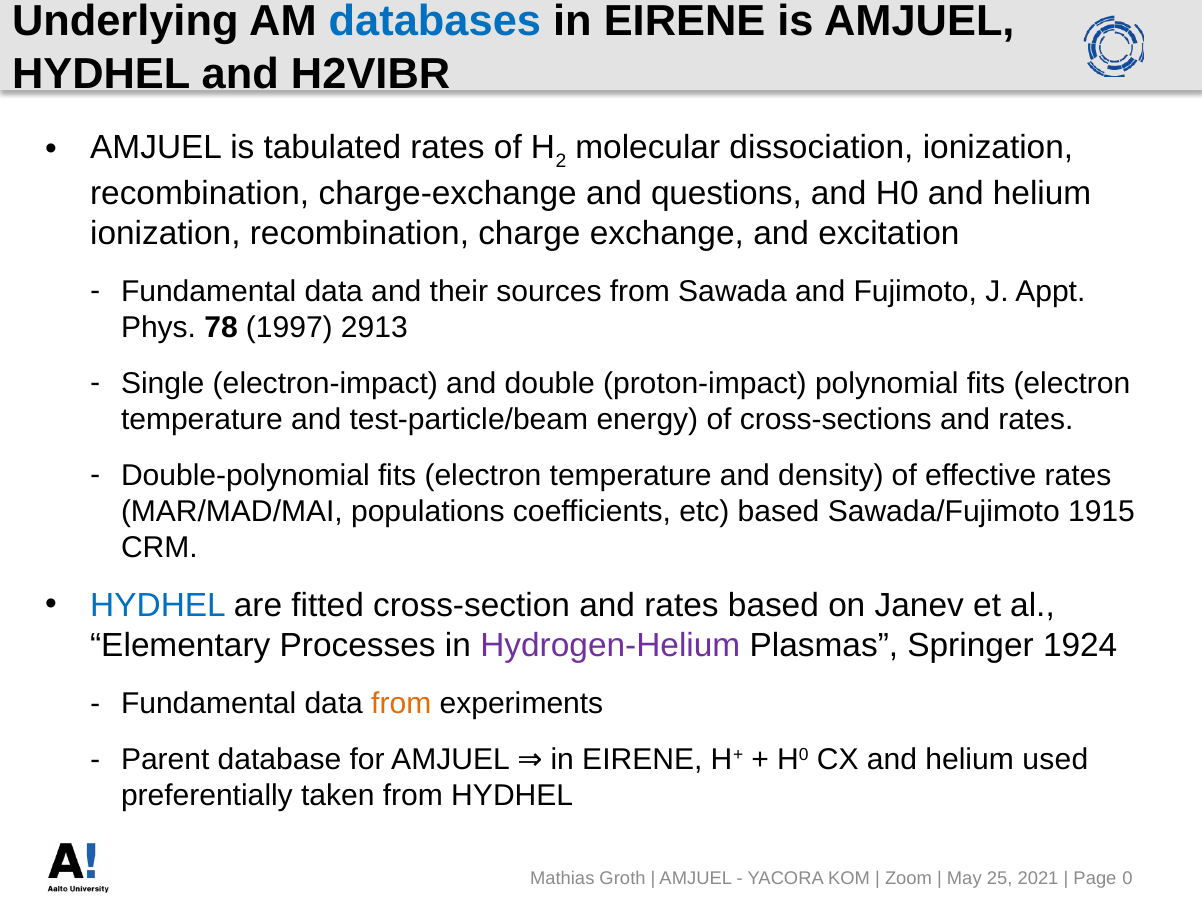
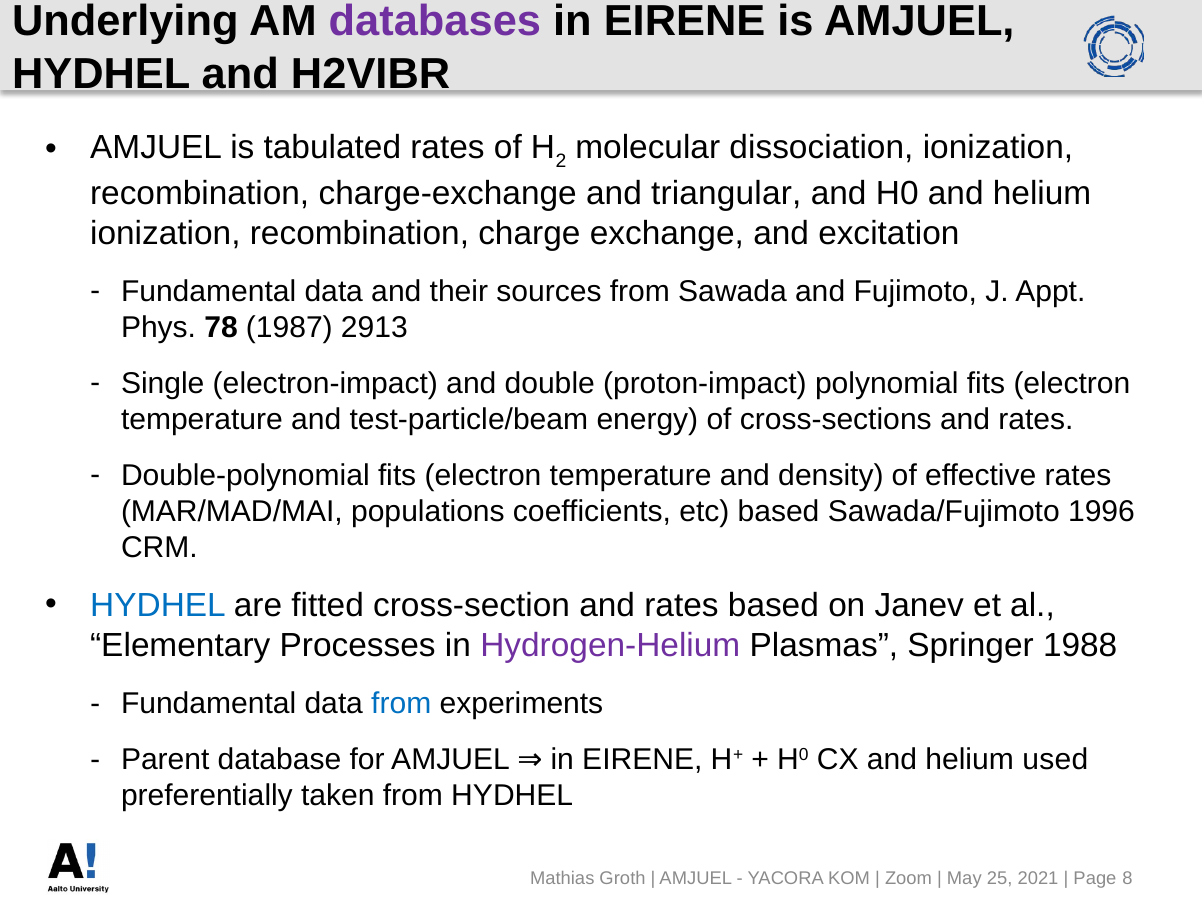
databases colour: blue -> purple
questions: questions -> triangular
1997: 1997 -> 1987
1915: 1915 -> 1996
1924: 1924 -> 1988
from at (401, 704) colour: orange -> blue
0: 0 -> 8
